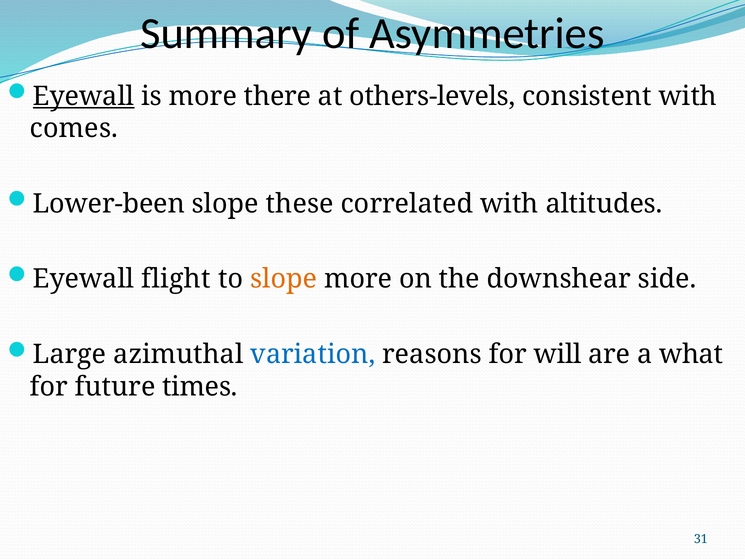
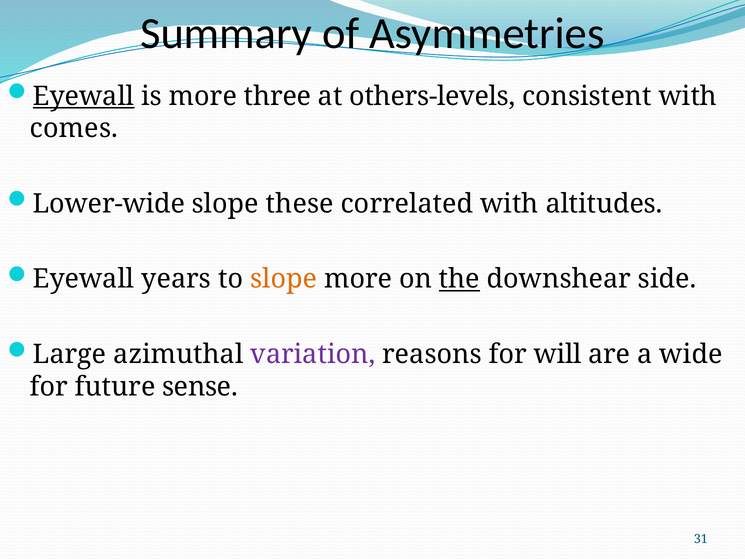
there: there -> three
Lower-been: Lower-been -> Lower-wide
flight: flight -> years
the underline: none -> present
variation colour: blue -> purple
what: what -> wide
times: times -> sense
